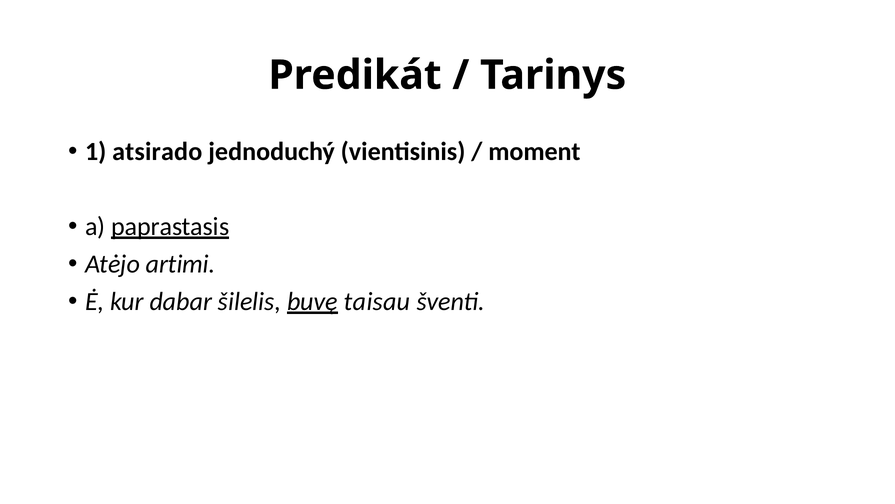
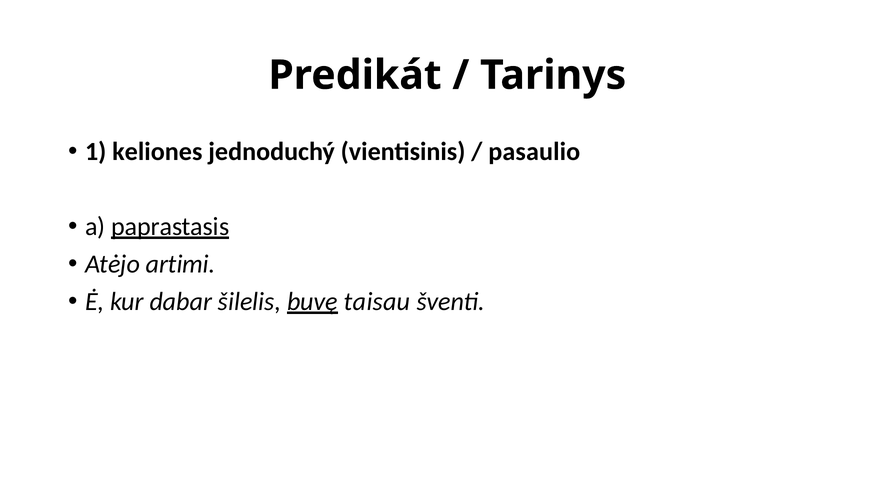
atsirado: atsirado -> keliones
moment: moment -> pasaulio
